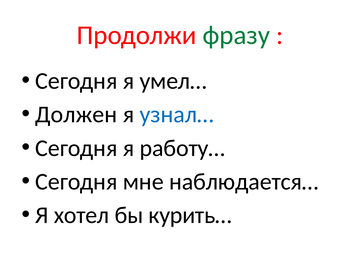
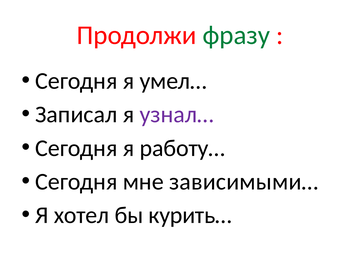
Должен: Должен -> Записал
узнал… colour: blue -> purple
наблюдается…: наблюдается… -> зависимыми…
